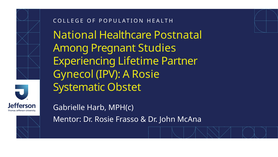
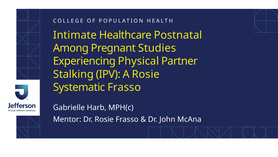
National: National -> Intimate
Lifetime: Lifetime -> Physical
Gynecol: Gynecol -> Stalking
Systematic Obstet: Obstet -> Frasso
